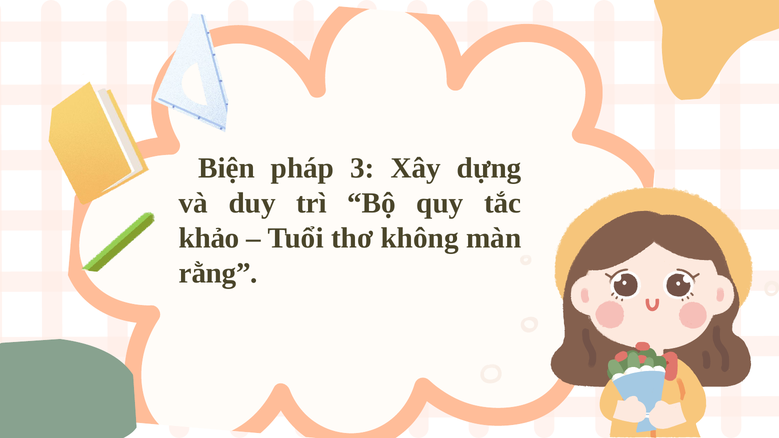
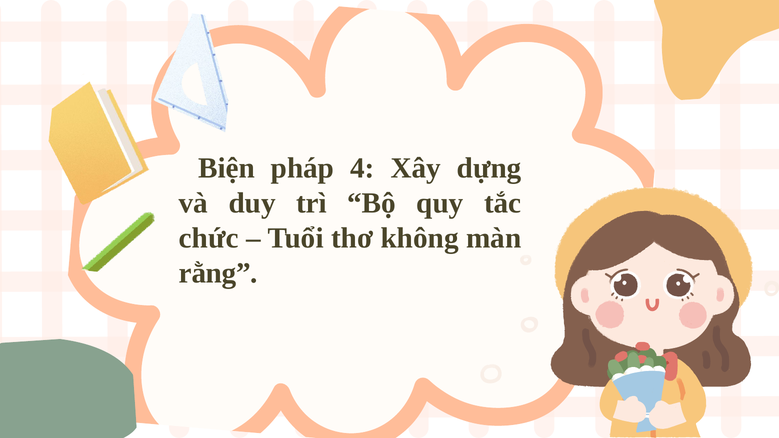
3: 3 -> 4
khảo: khảo -> chức
